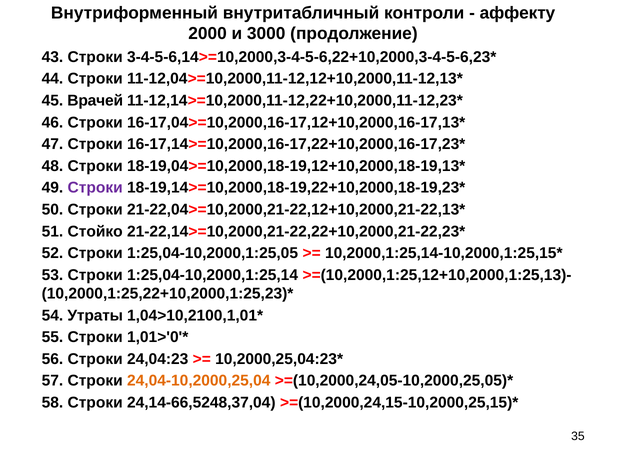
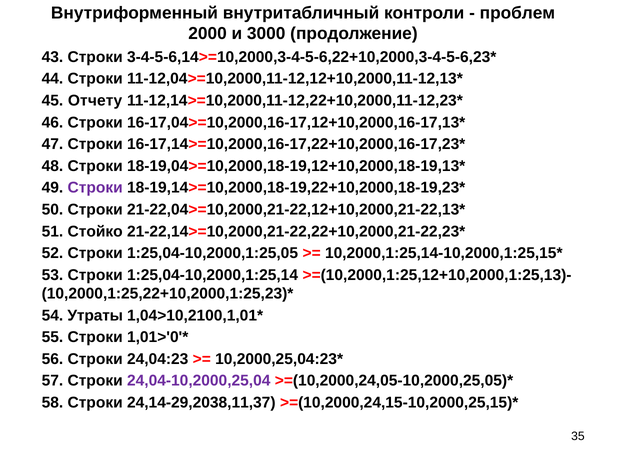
аффекту: аффекту -> проблем
Врачей: Врачей -> Отчету
24,04-10,2000,25,04 colour: orange -> purple
24,14-66,5248,37,04: 24,14-66,5248,37,04 -> 24,14-29,2038,11,37
